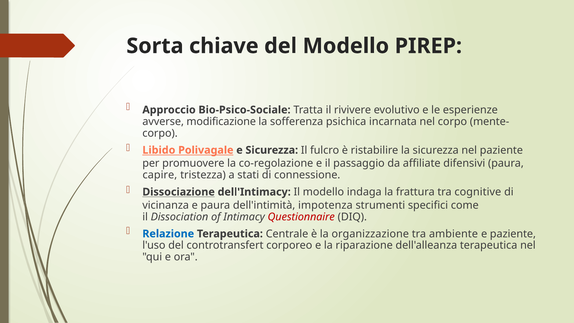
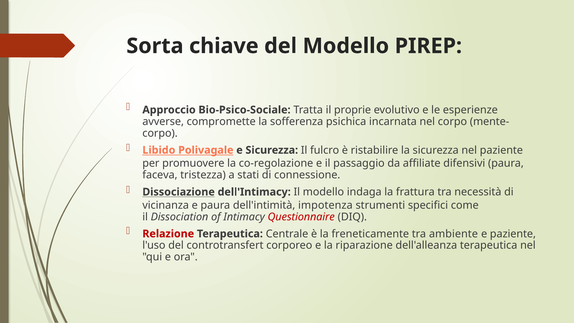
rivivere: rivivere -> proprie
modificazione: modificazione -> compromette
capire: capire -> faceva
cognitive: cognitive -> necessità
Relazione colour: blue -> red
organizzazione: organizzazione -> freneticamente
